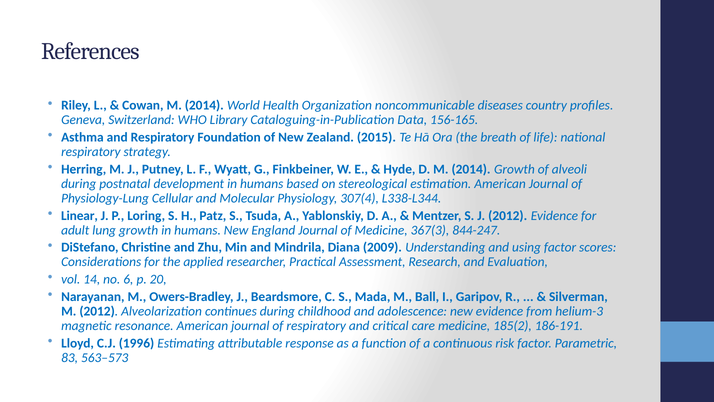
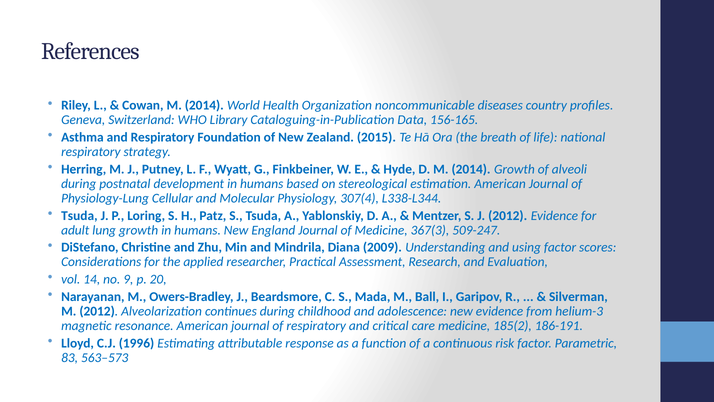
Linear at (79, 215): Linear -> Tsuda
844-247: 844-247 -> 509-247
6: 6 -> 9
